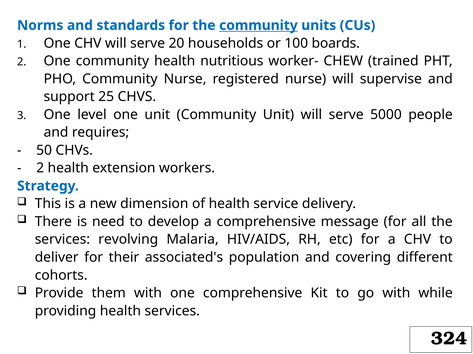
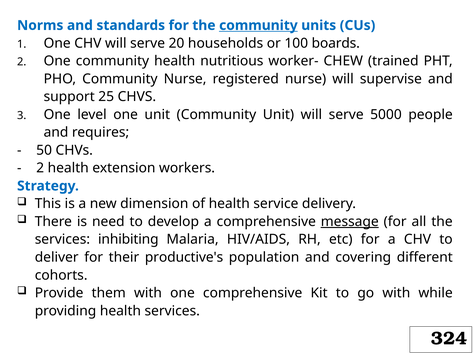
message underline: none -> present
revolving: revolving -> inhibiting
associated's: associated's -> productive's
